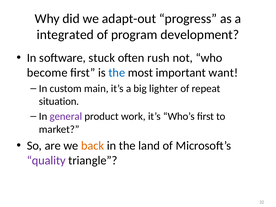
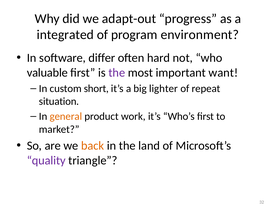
development: development -> environment
stuck: stuck -> differ
rush: rush -> hard
become: become -> valuable
the at (117, 73) colour: blue -> purple
main: main -> short
general colour: purple -> orange
